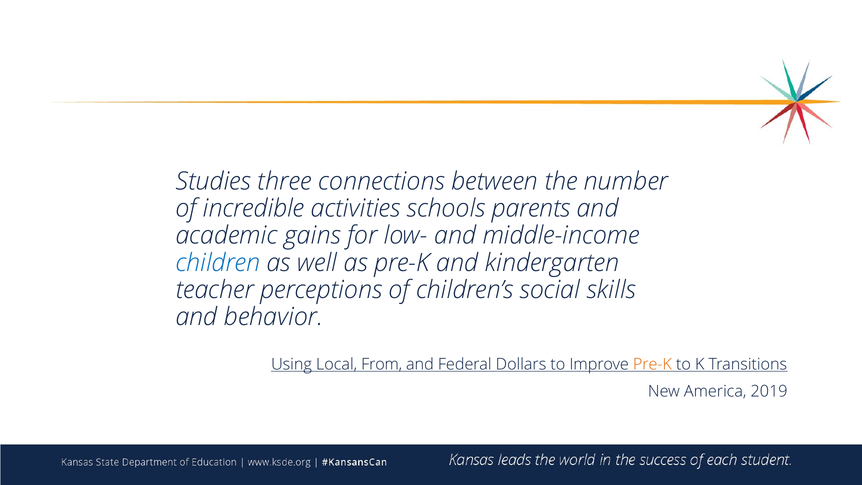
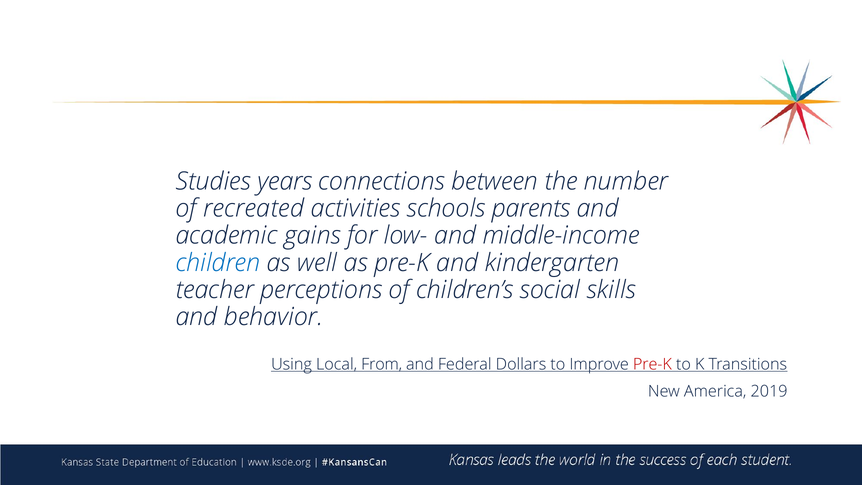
three: three -> years
incredible: incredible -> recreated
Pre-K at (652, 364) colour: orange -> red
